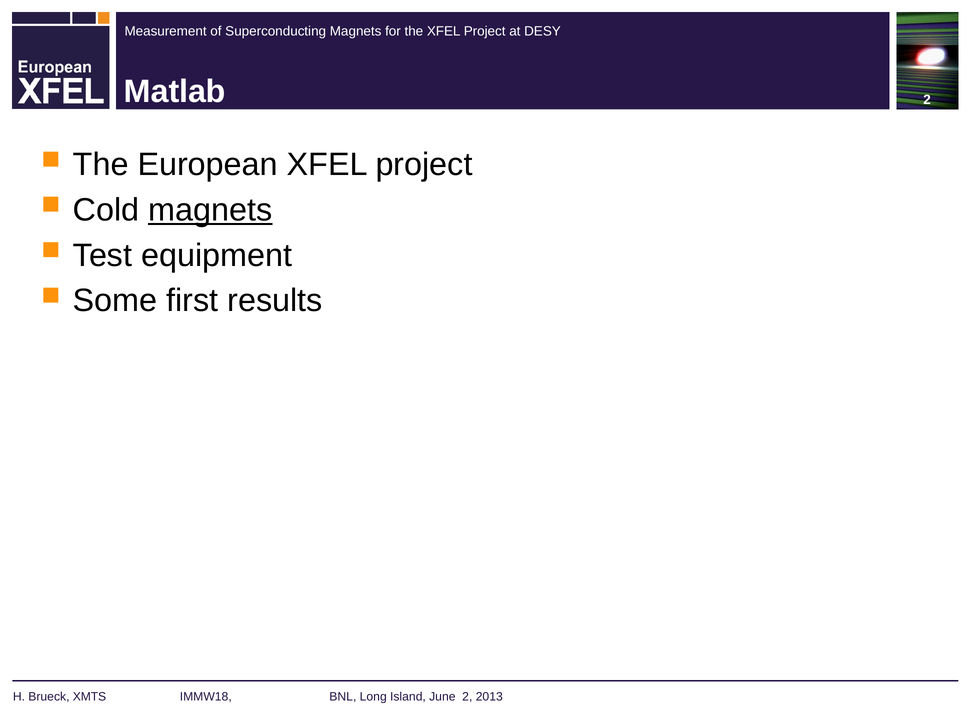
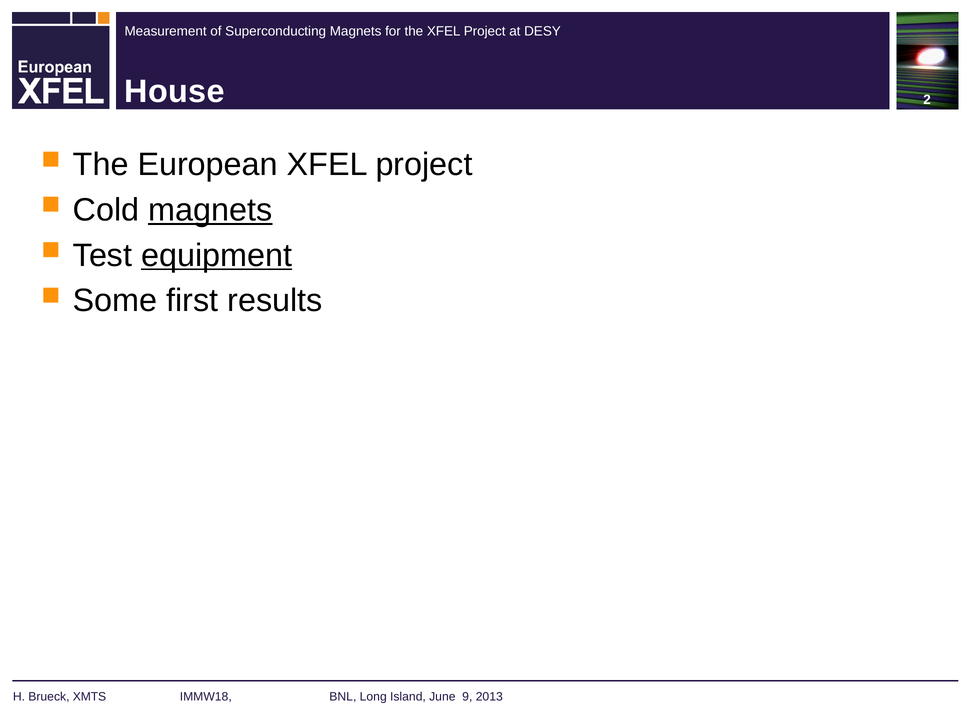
Matlab: Matlab -> House
equipment underline: none -> present
June 2: 2 -> 9
